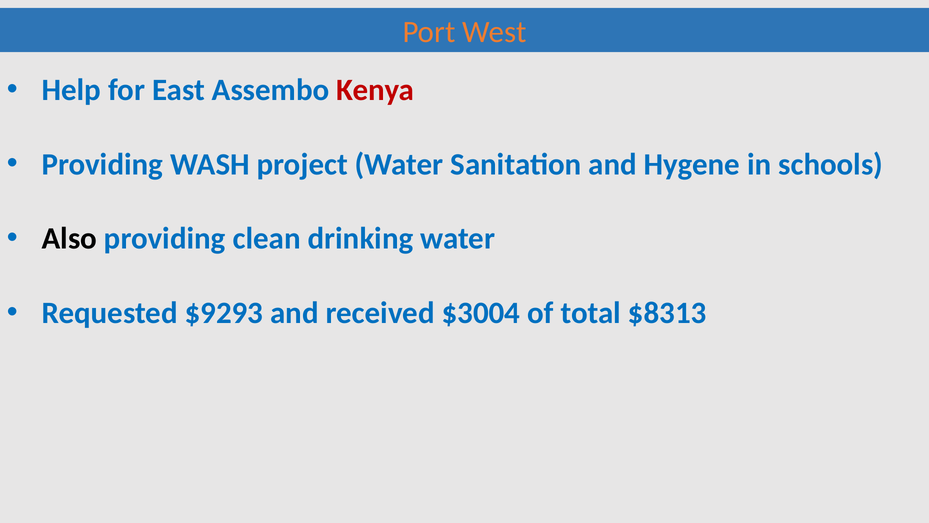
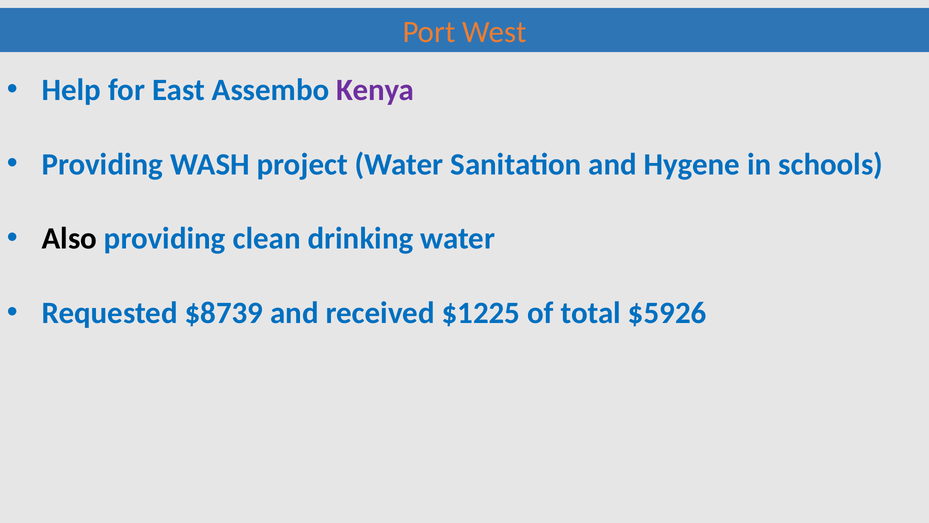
Kenya colour: red -> purple
$9293: $9293 -> $8739
$3004: $3004 -> $1225
$8313: $8313 -> $5926
